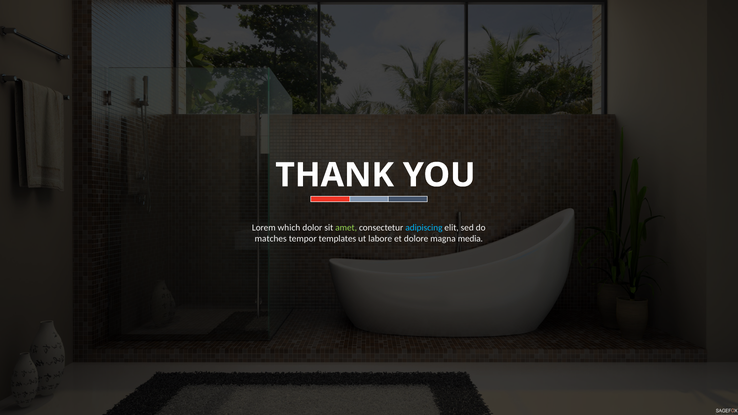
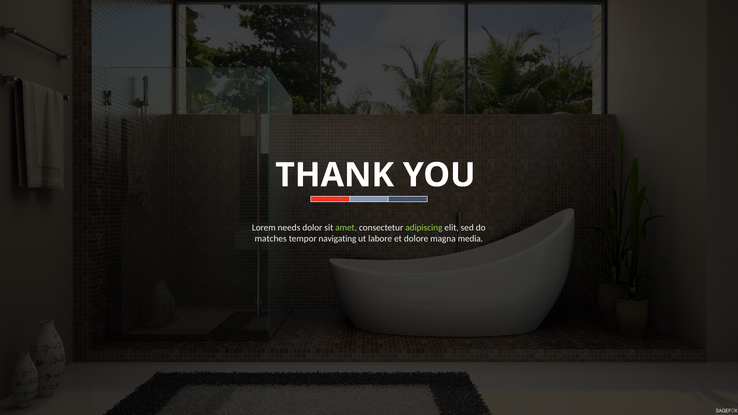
which: which -> needs
adipiscing colour: light blue -> light green
templates: templates -> navigating
